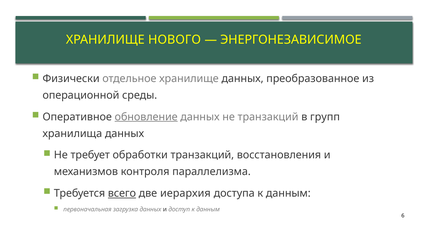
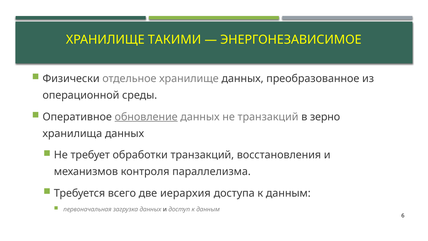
НОВОГО: НОВОГО -> ТАКИМИ
групп: групп -> зерно
всего underline: present -> none
